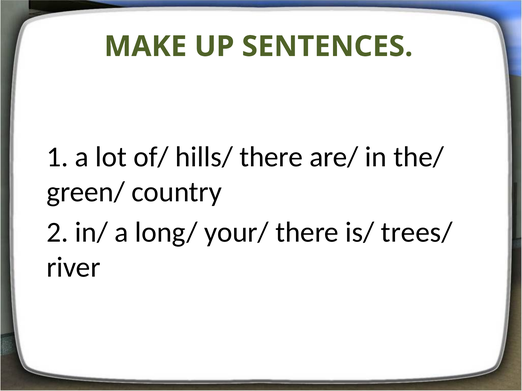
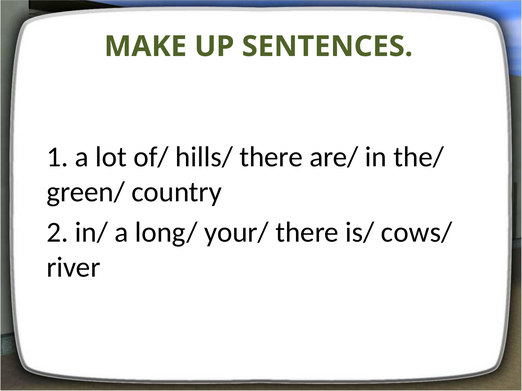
trees/: trees/ -> cows/
